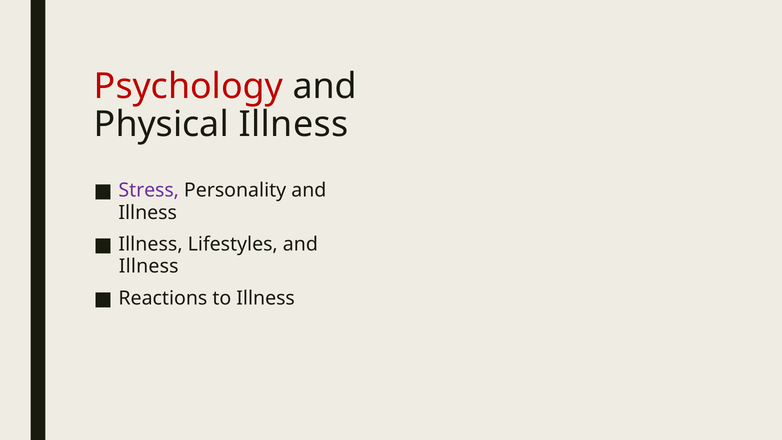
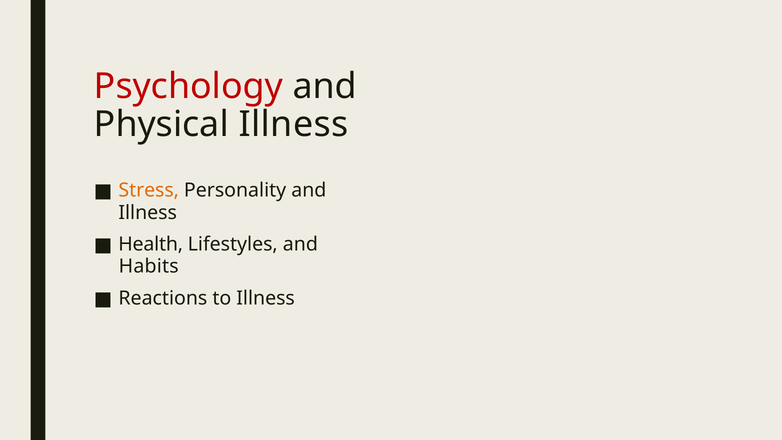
Stress colour: purple -> orange
Illness at (151, 244): Illness -> Health
Illness at (149, 266): Illness -> Habits
